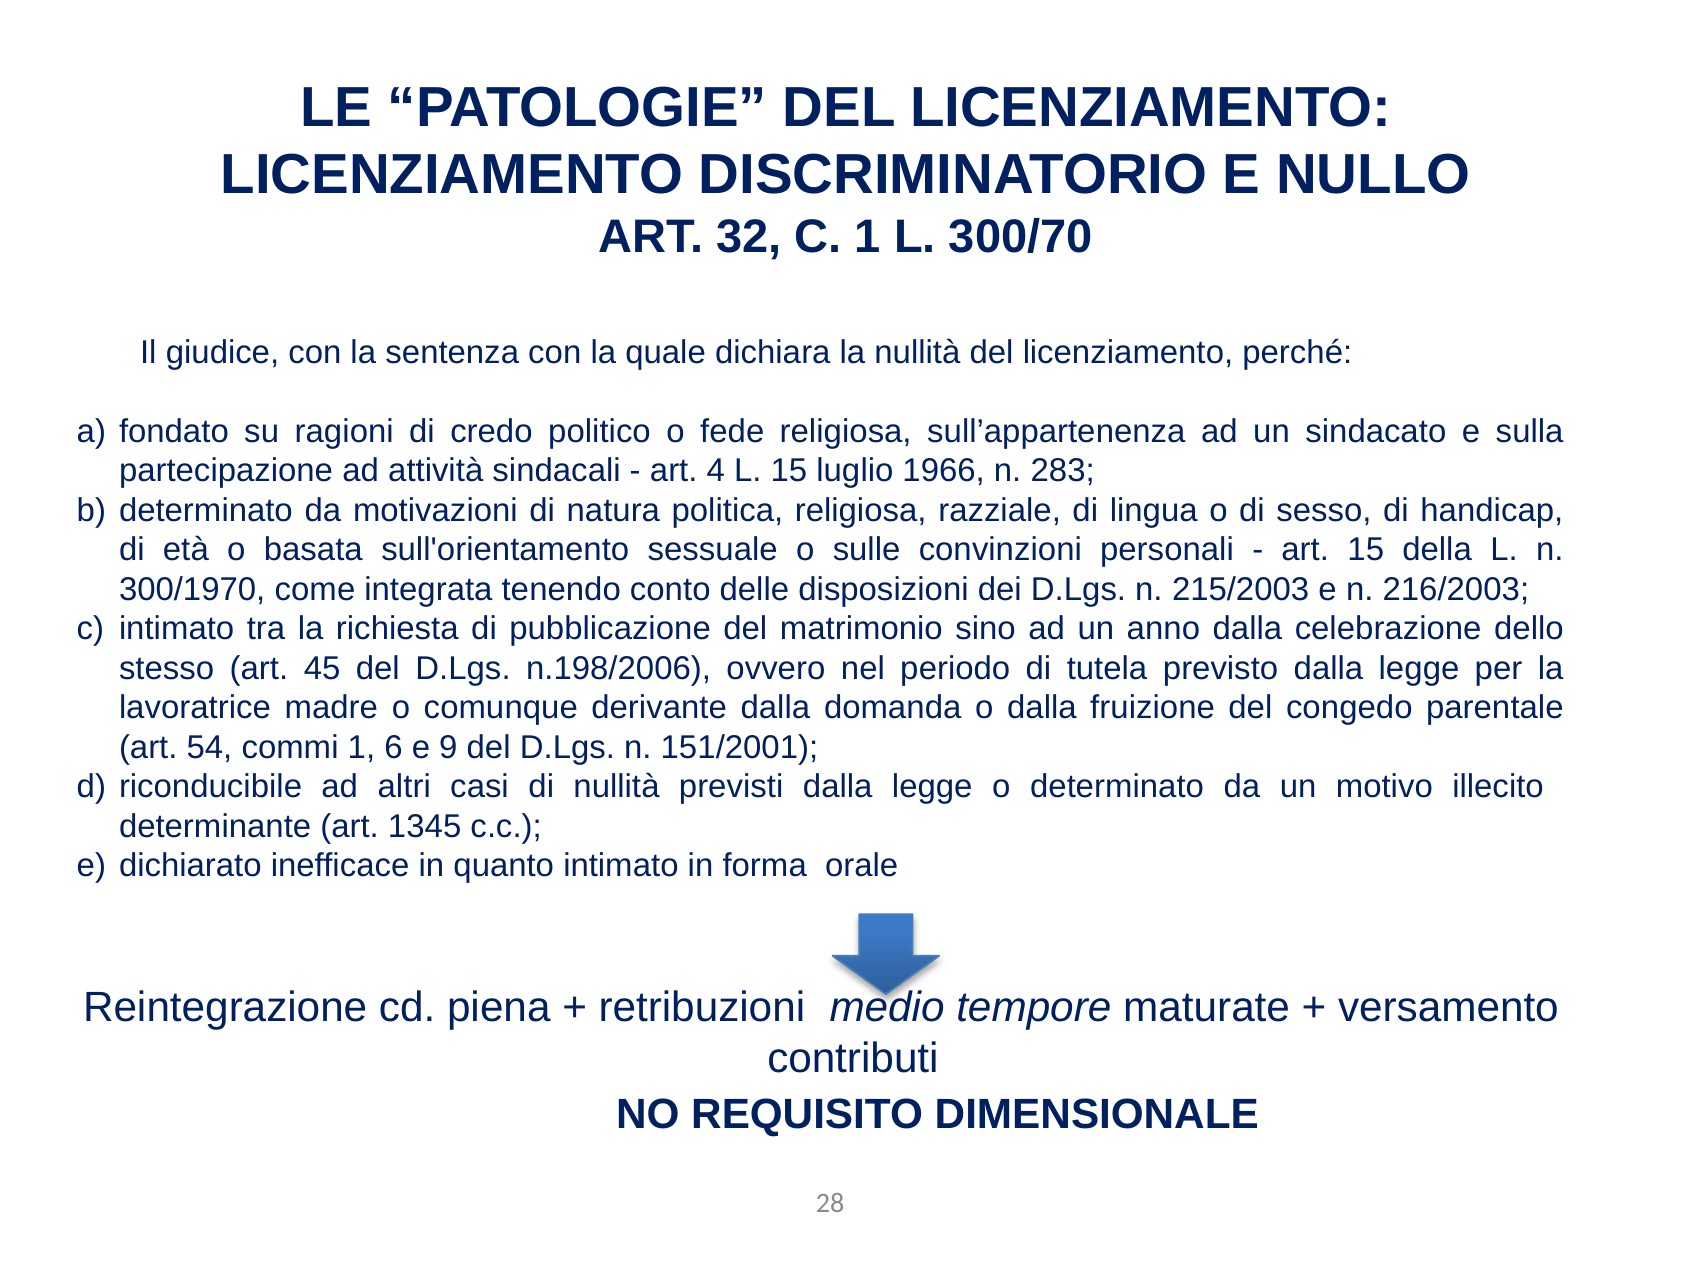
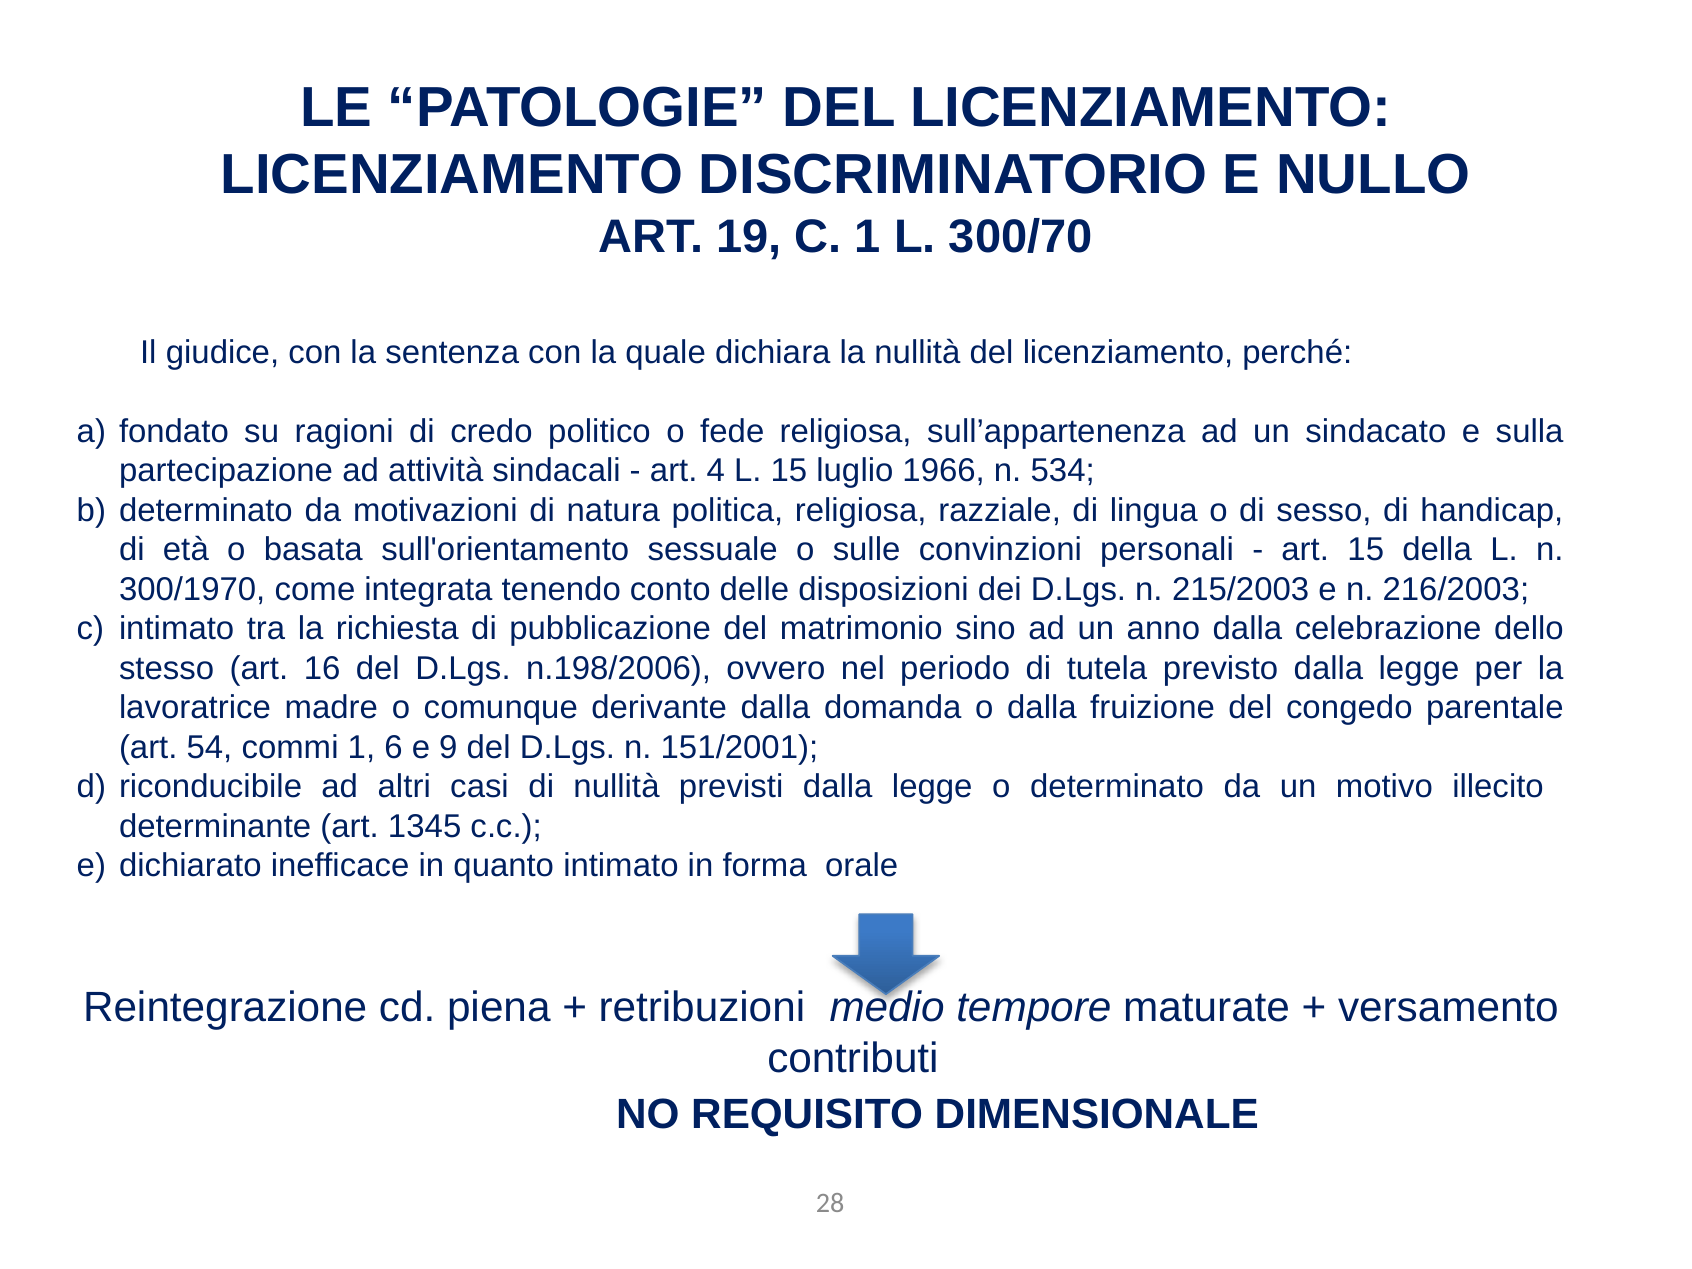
32: 32 -> 19
283: 283 -> 534
45: 45 -> 16
